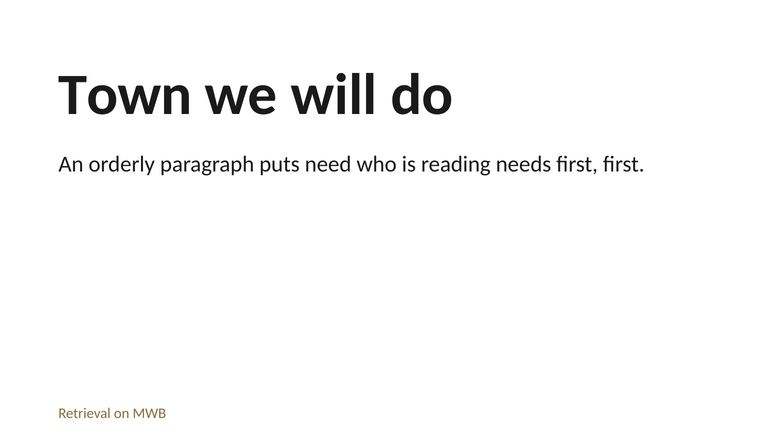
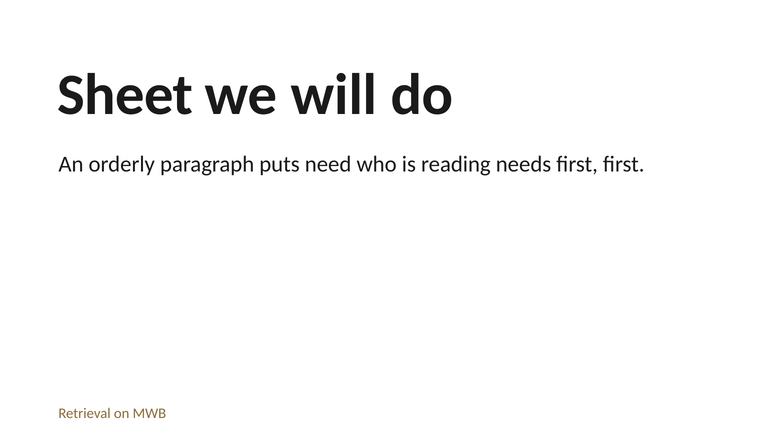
Town: Town -> Sheet
